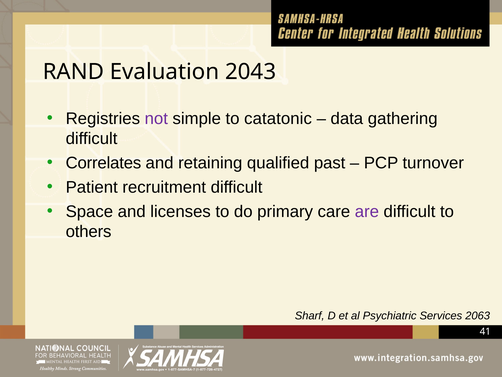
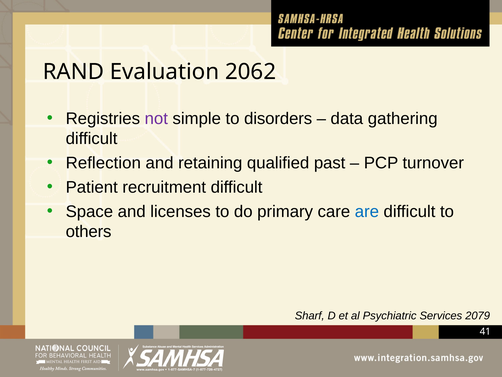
2043: 2043 -> 2062
catatonic: catatonic -> disorders
Correlates: Correlates -> Reflection
are colour: purple -> blue
2063: 2063 -> 2079
